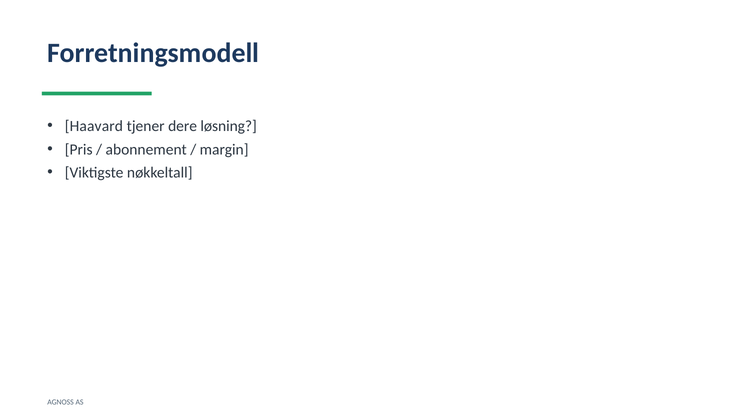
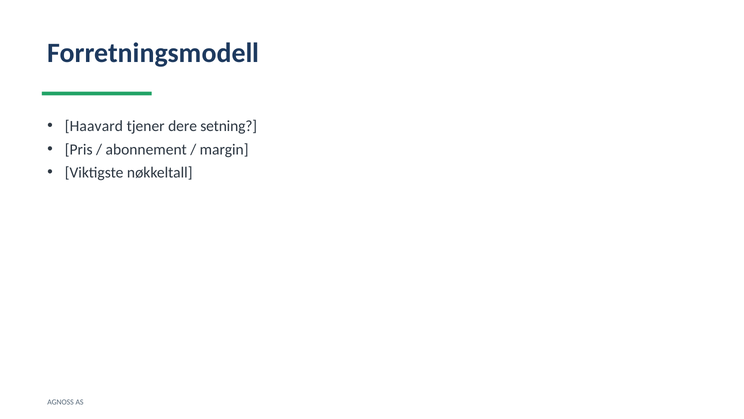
løsning: løsning -> setning
